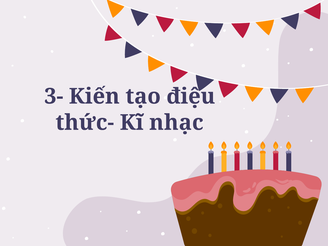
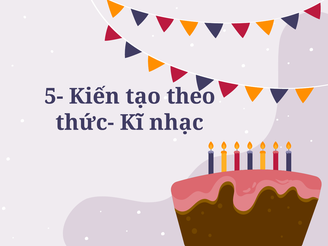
3-: 3- -> 5-
điệu: điệu -> theo
